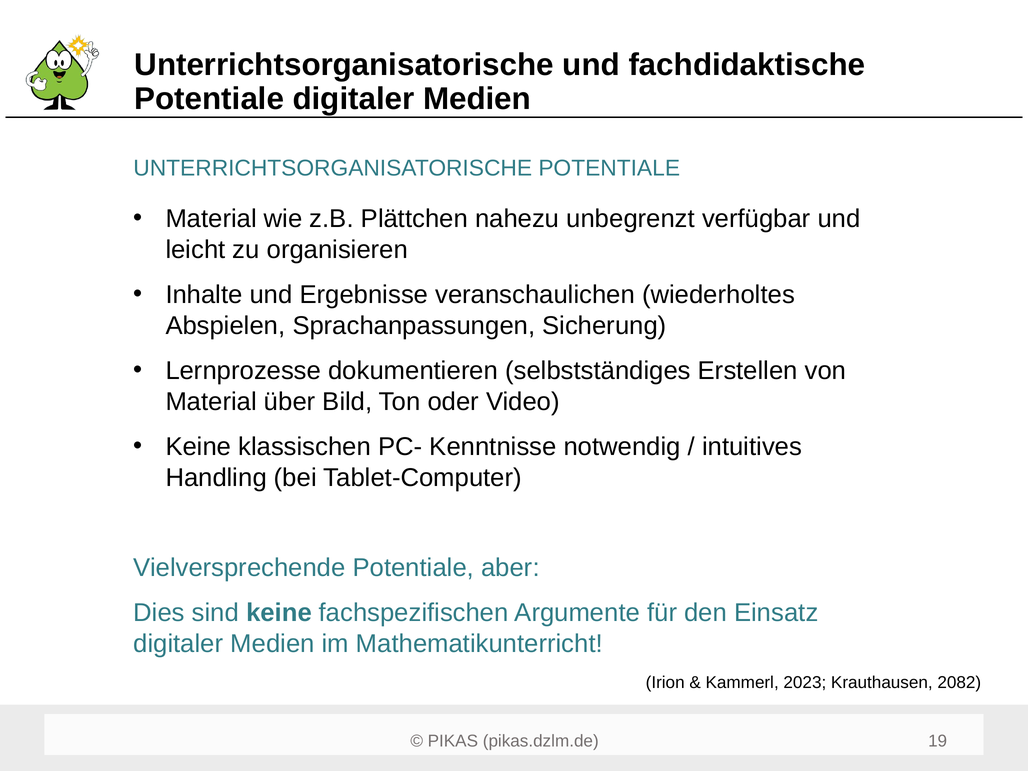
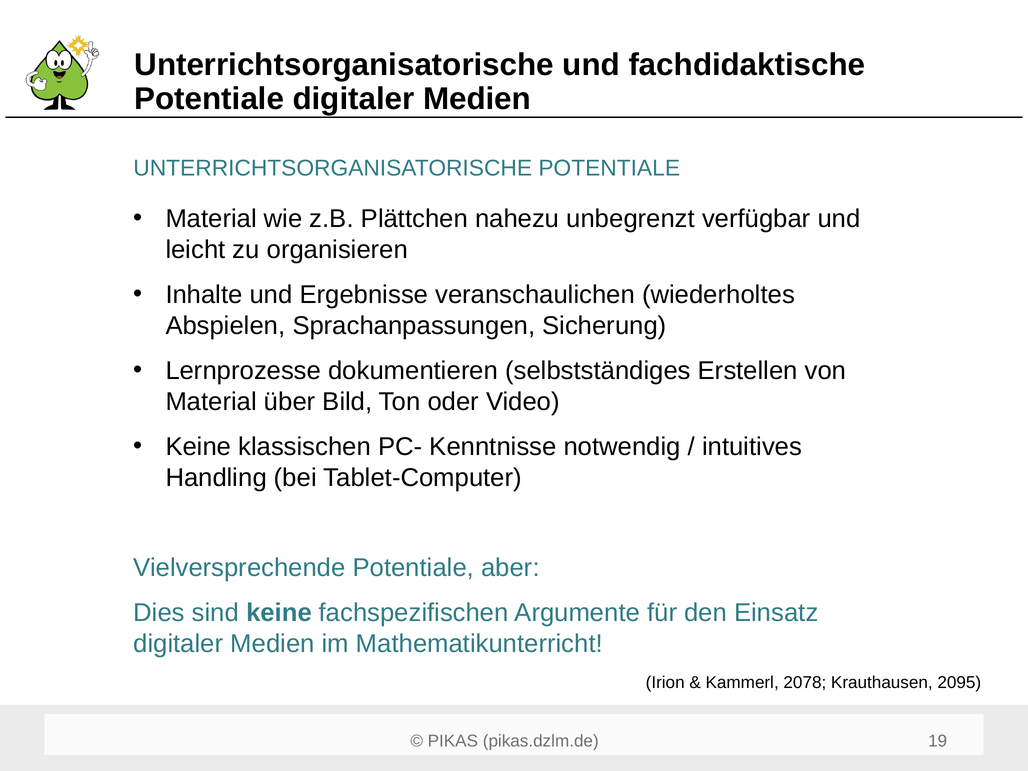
2023: 2023 -> 2078
2082: 2082 -> 2095
